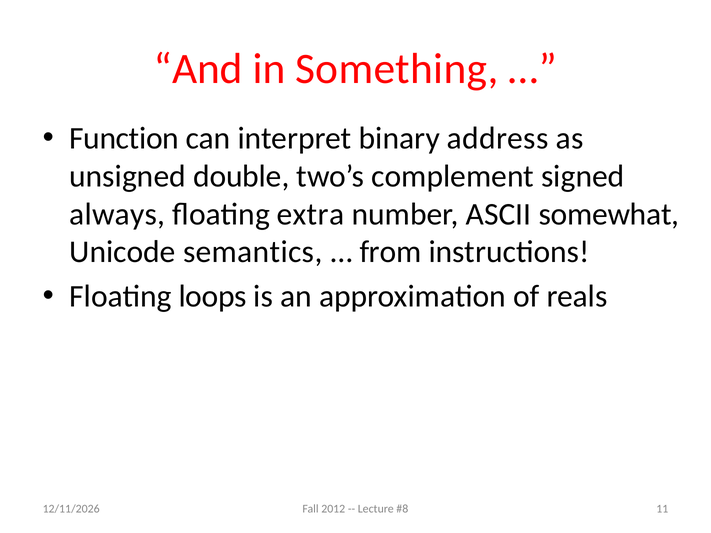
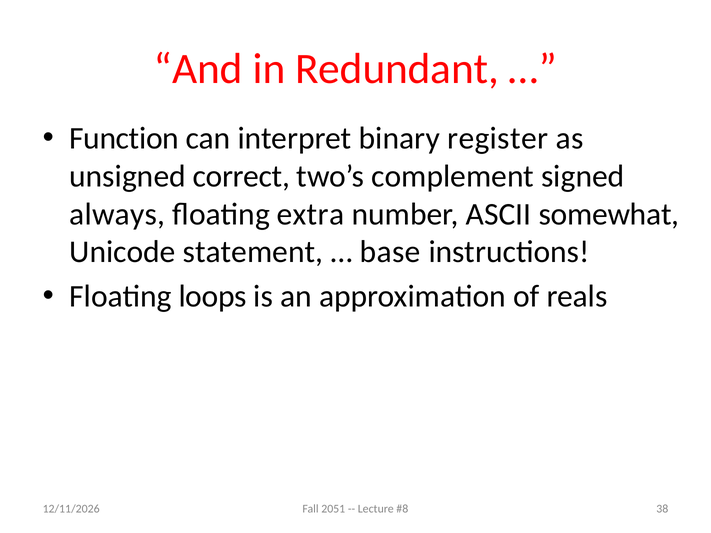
Something: Something -> Redundant
address: address -> register
double: double -> correct
semantics: semantics -> statement
from: from -> base
2012: 2012 -> 2051
11: 11 -> 38
